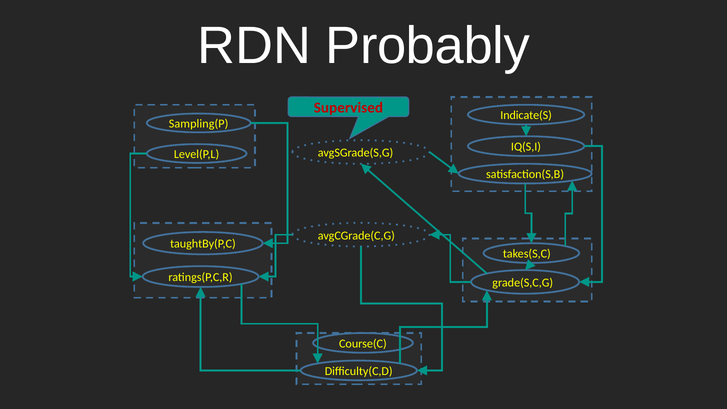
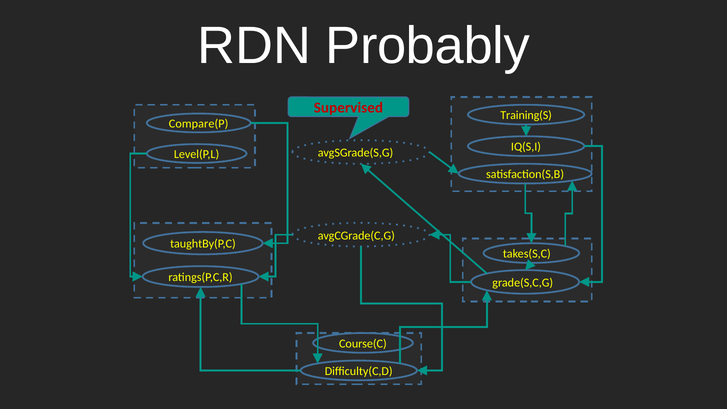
Indicate(S: Indicate(S -> Training(S
Sampling(P: Sampling(P -> Compare(P
